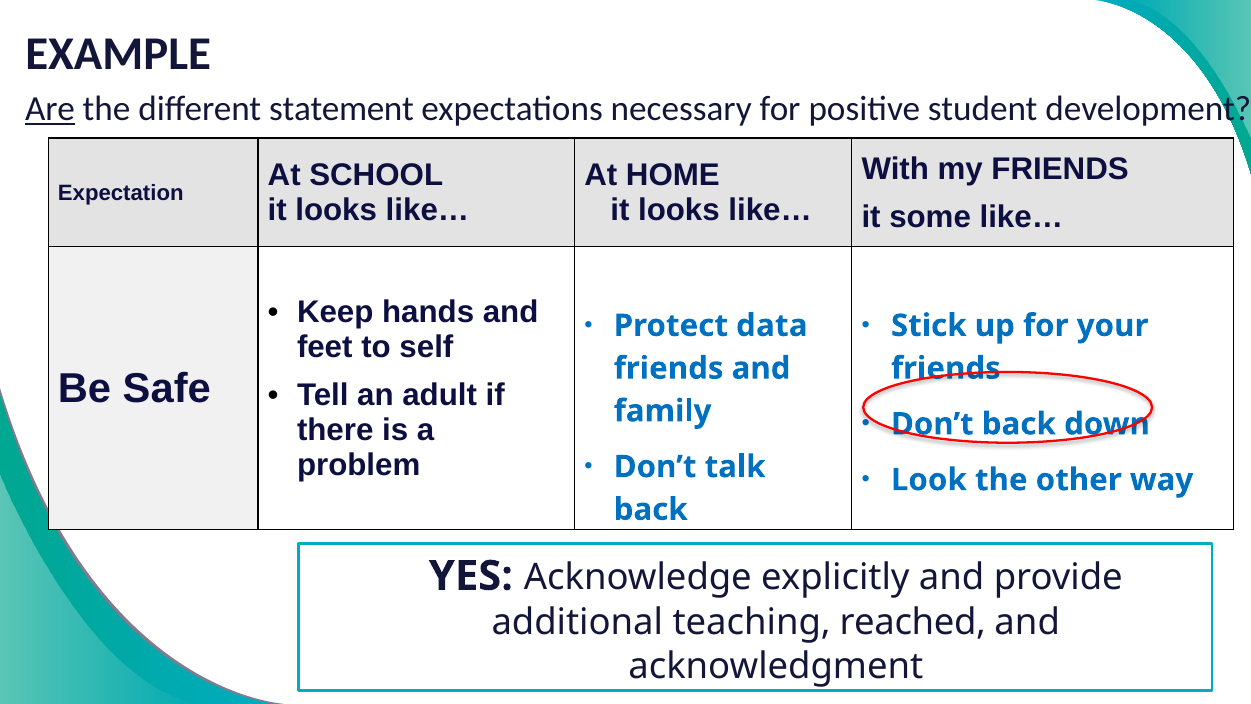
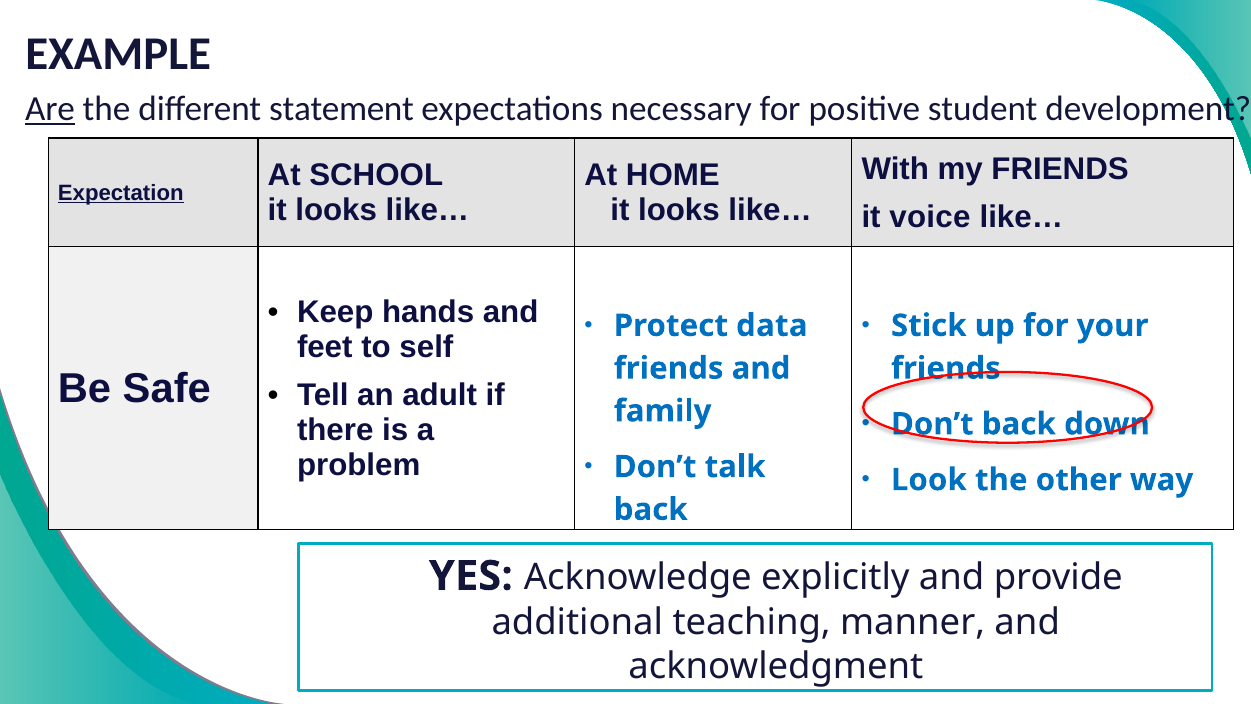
Expectation underline: none -> present
some: some -> voice
reached: reached -> manner
